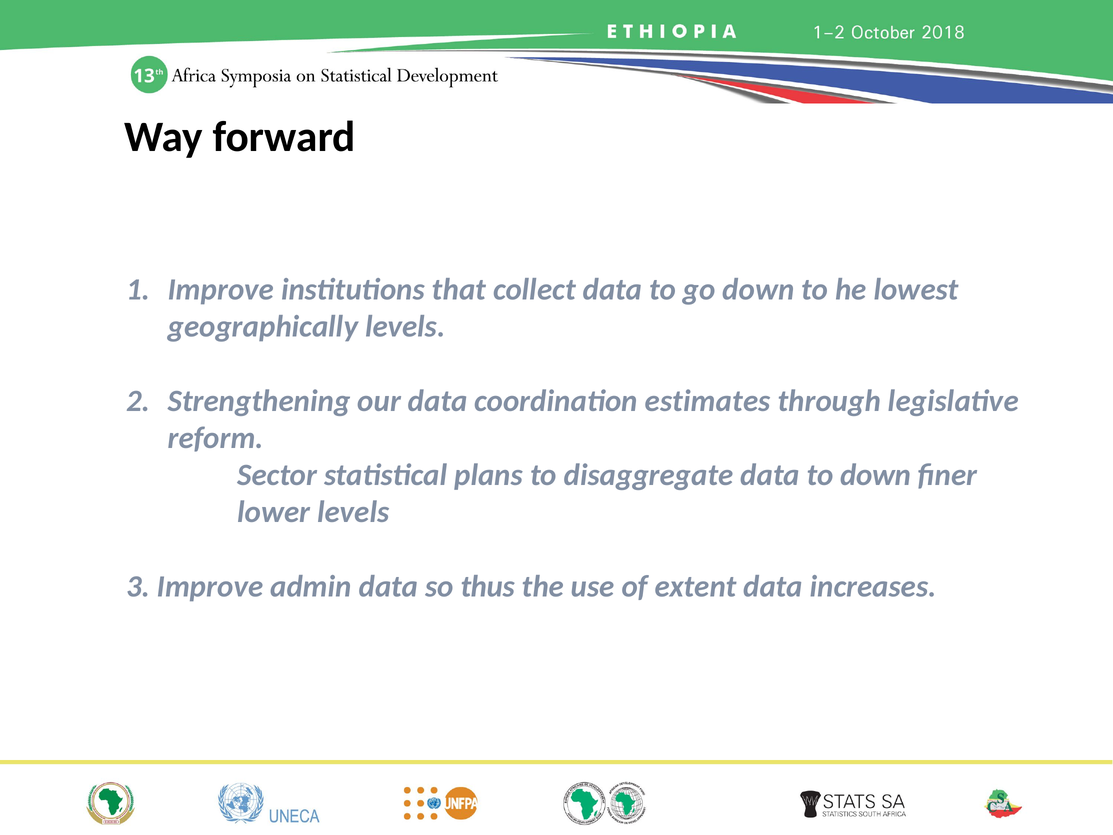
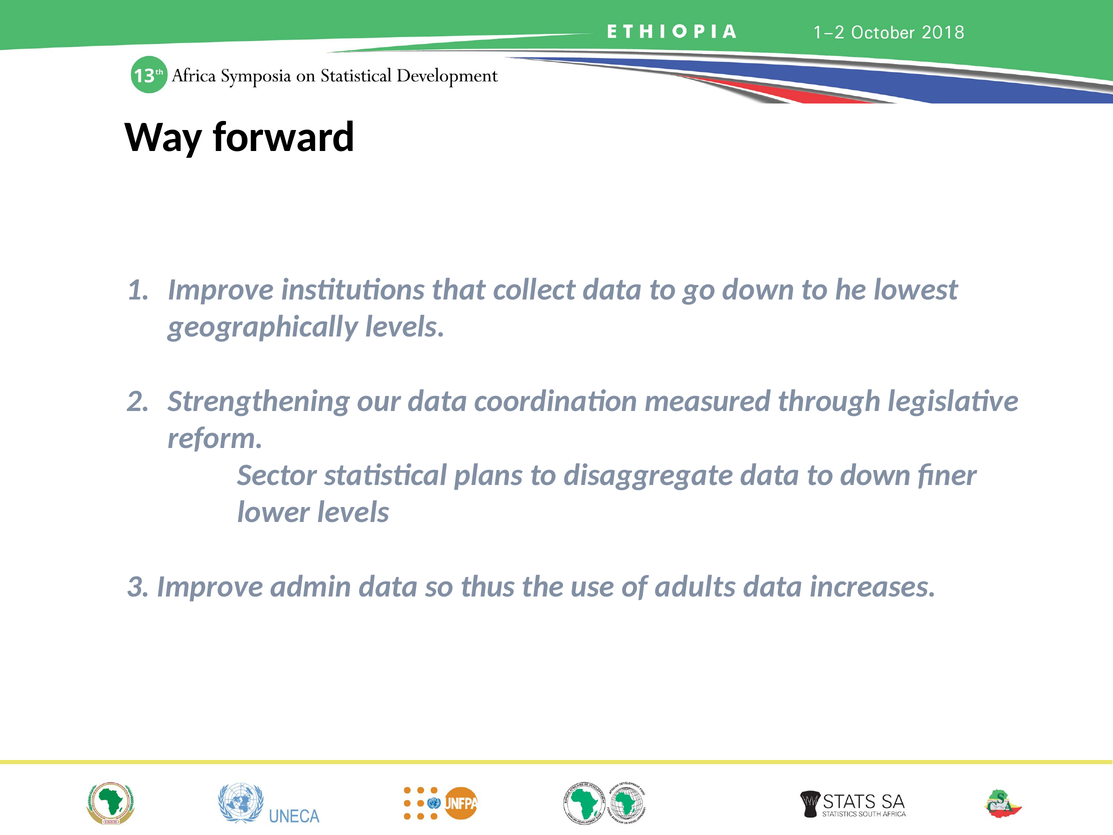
estimates: estimates -> measured
extent: extent -> adults
